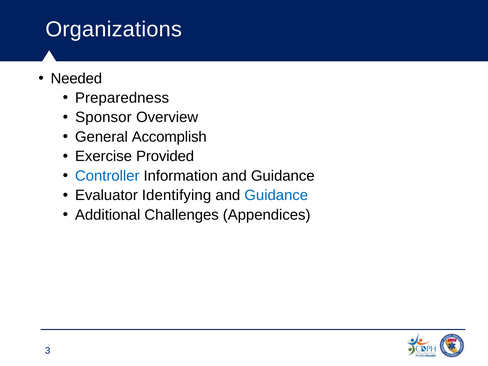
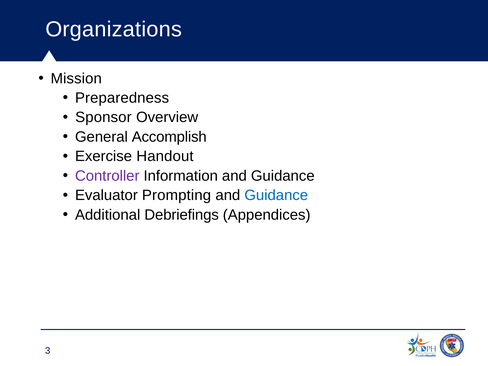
Needed: Needed -> Mission
Provided: Provided -> Handout
Controller colour: blue -> purple
Identifying: Identifying -> Prompting
Challenges: Challenges -> Debriefings
